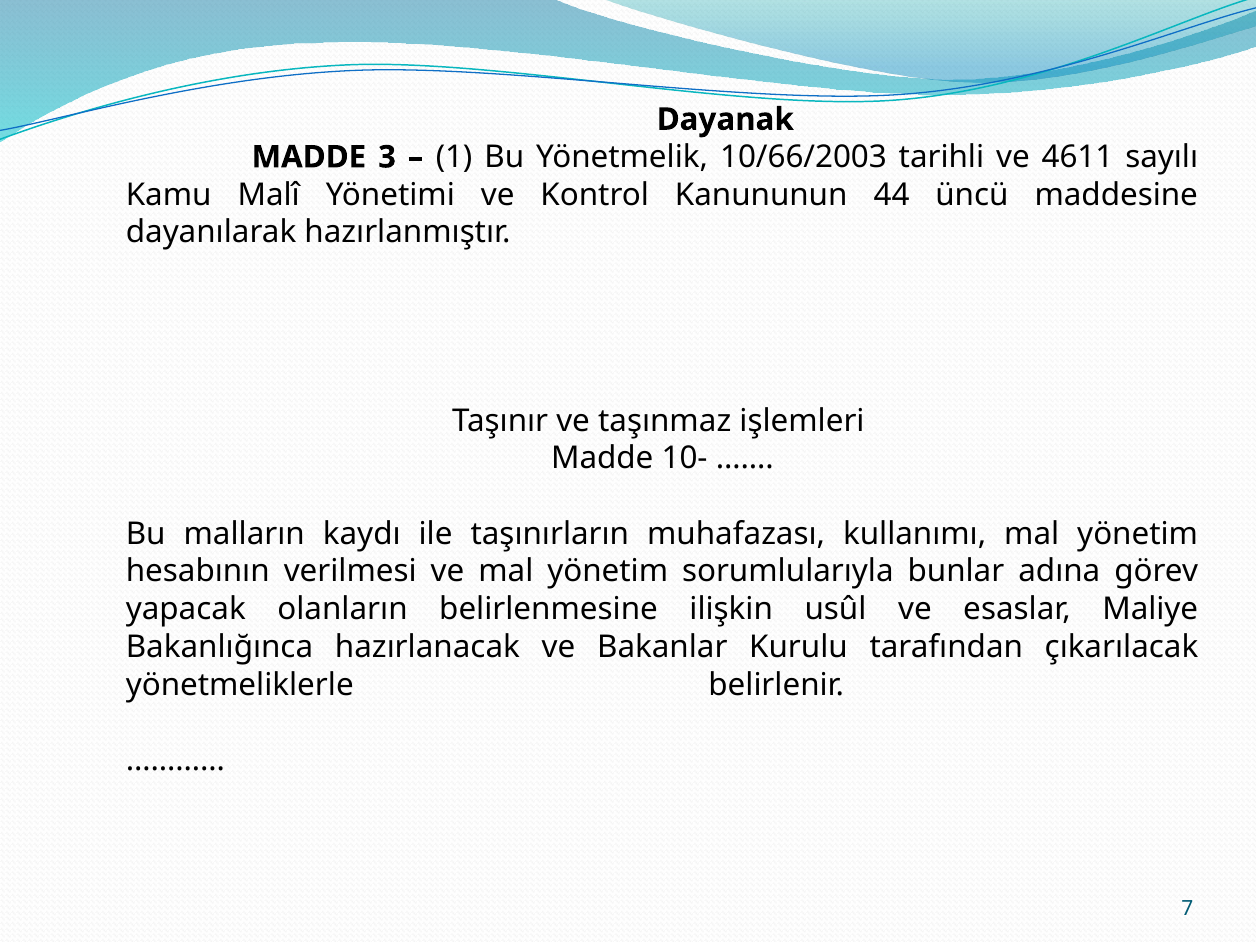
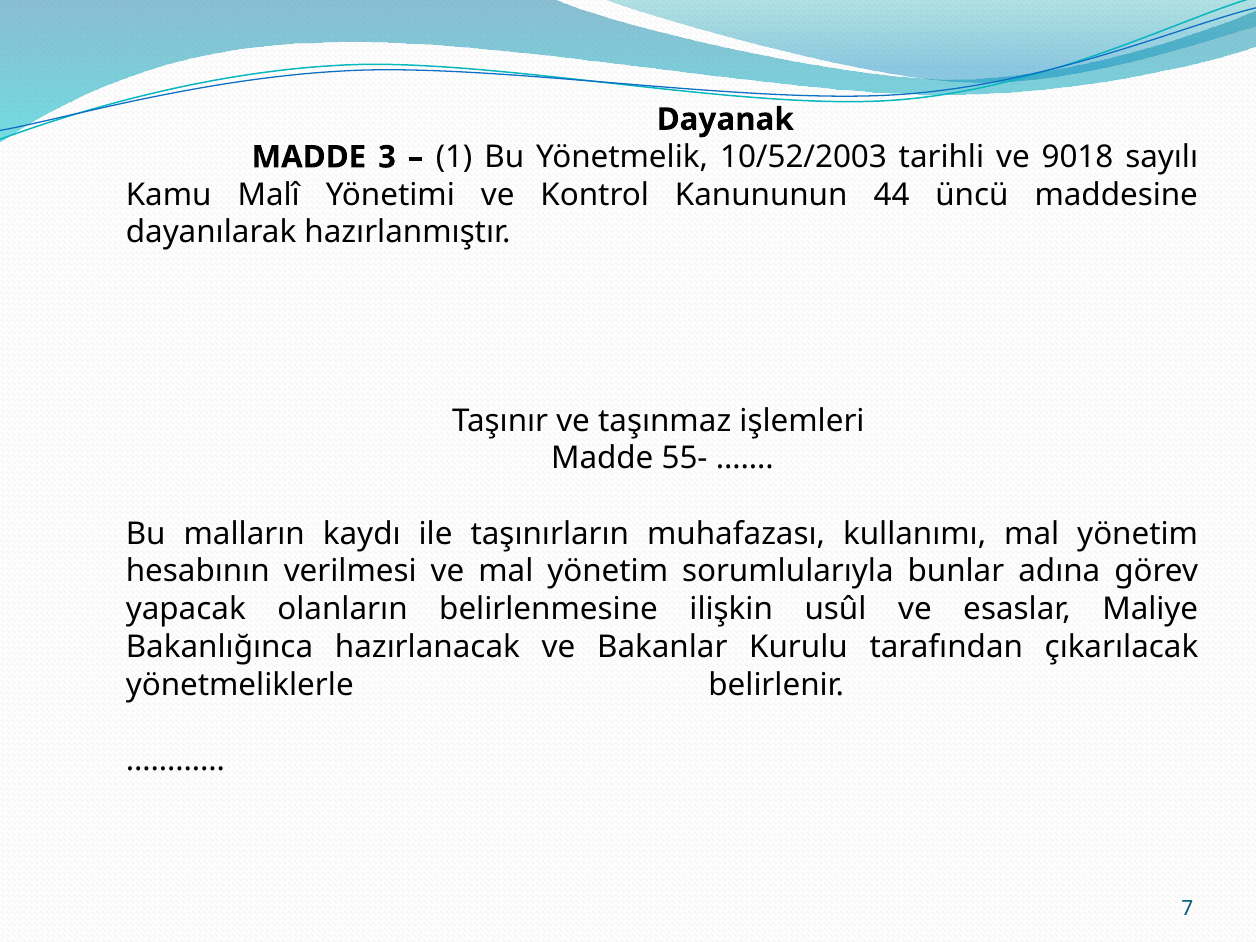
10/66/2003: 10/66/2003 -> 10/52/2003
4611: 4611 -> 9018
10-: 10- -> 55-
